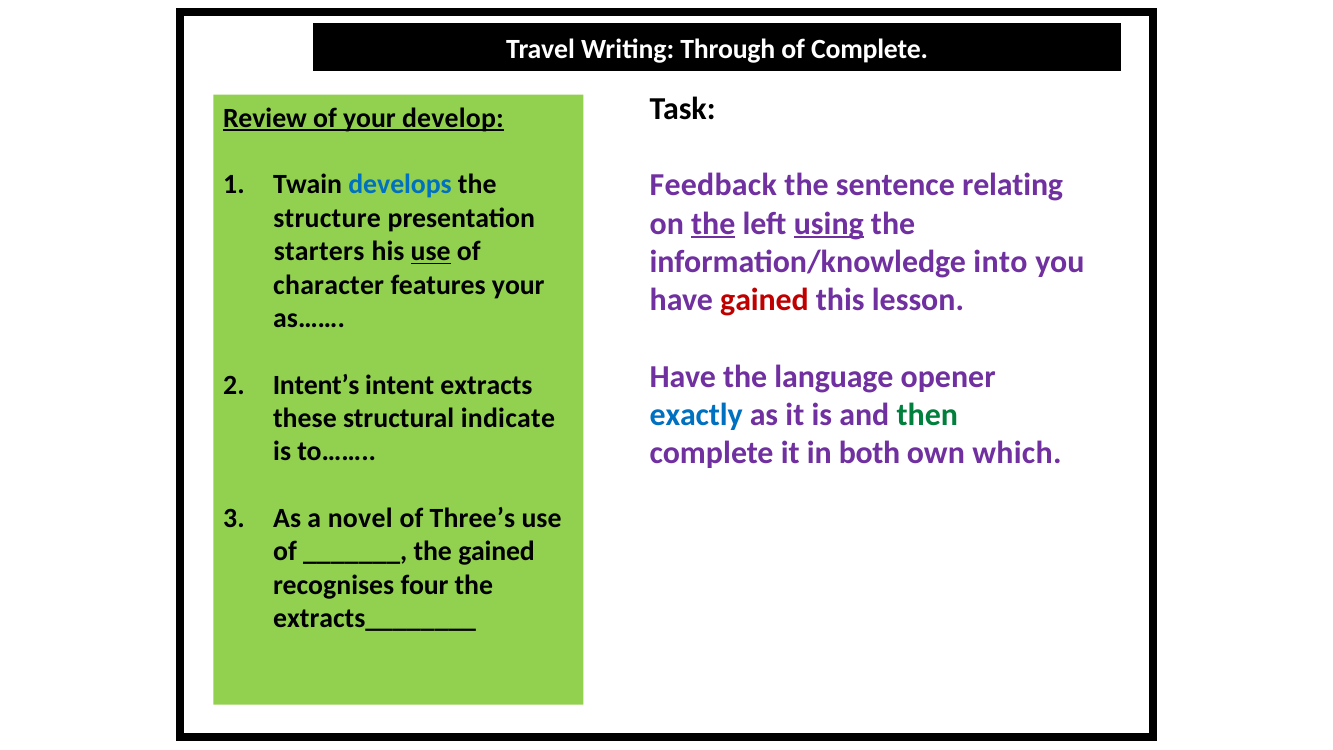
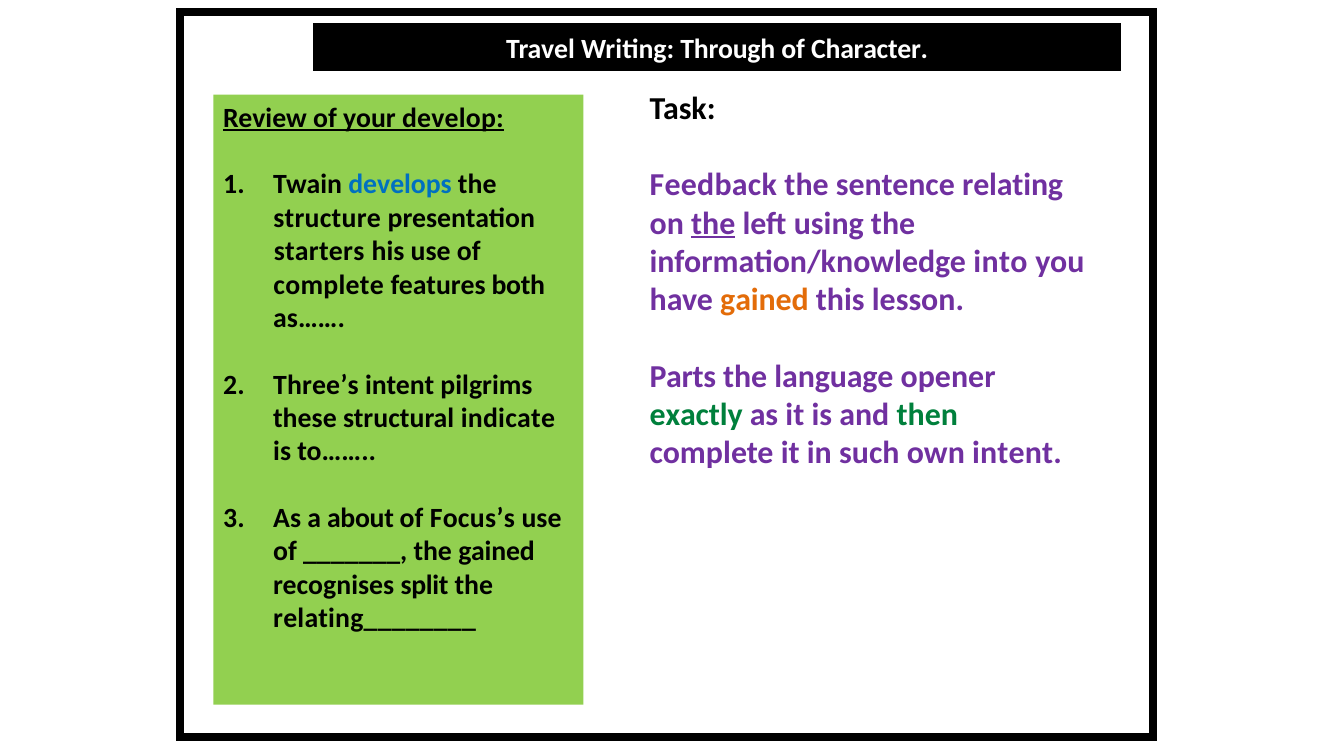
of Complete: Complete -> Character
using underline: present -> none
use at (431, 251) underline: present -> none
character at (329, 285): character -> complete
features your: your -> both
gained at (764, 300) colour: red -> orange
Have at (683, 377): Have -> Parts
Intent’s: Intent’s -> Three’s
extracts: extracts -> pilgrims
exactly colour: blue -> green
both: both -> such
own which: which -> intent
novel: novel -> about
Three’s: Three’s -> Focus’s
four: four -> split
extracts________: extracts________ -> relating________
